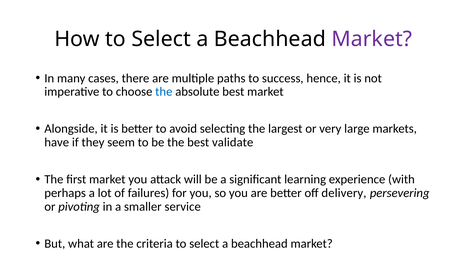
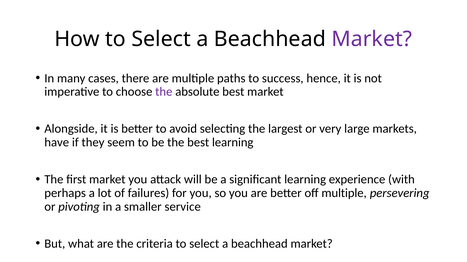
the at (164, 92) colour: blue -> purple
best validate: validate -> learning
off delivery: delivery -> multiple
